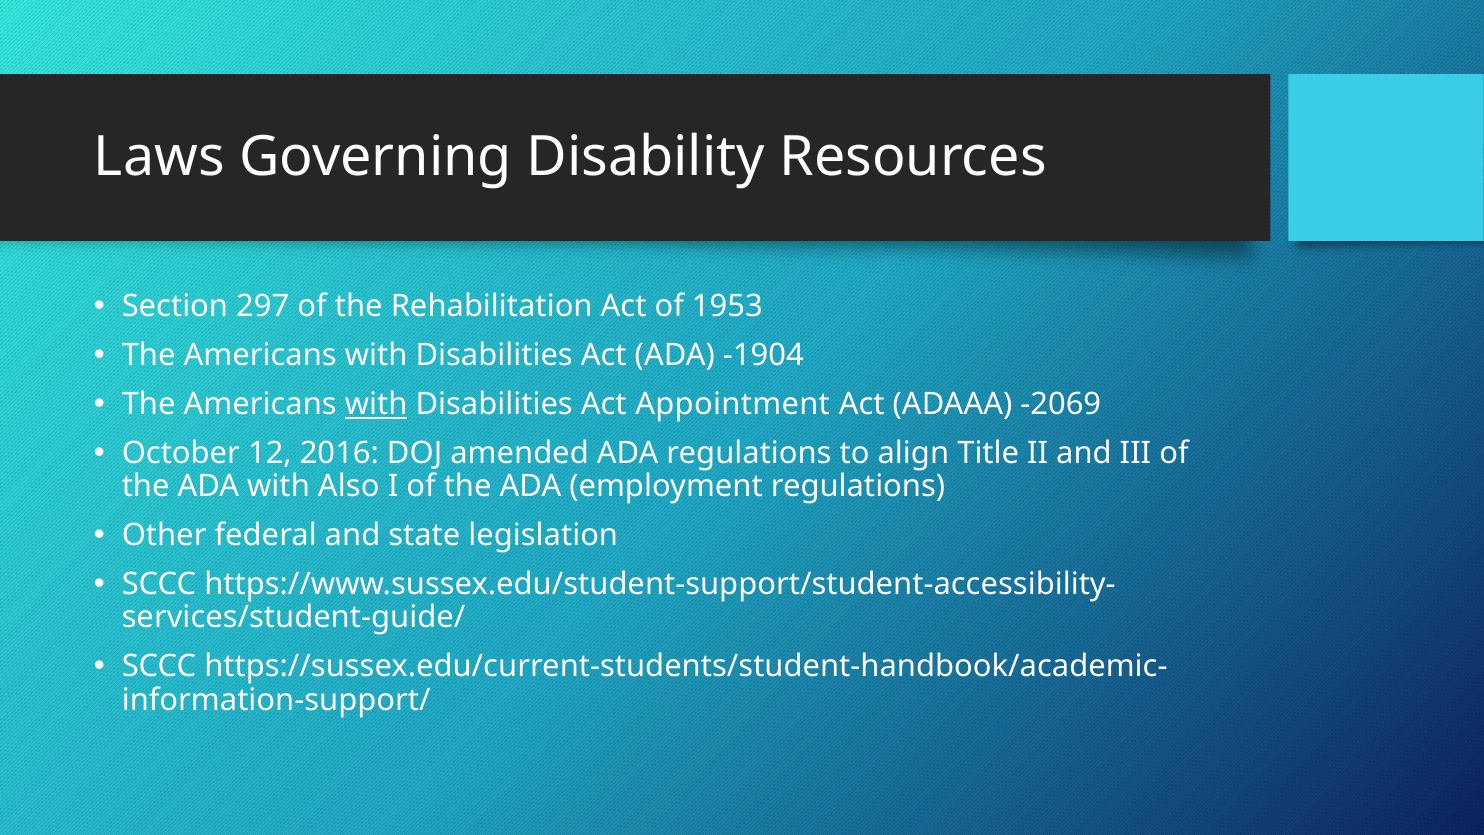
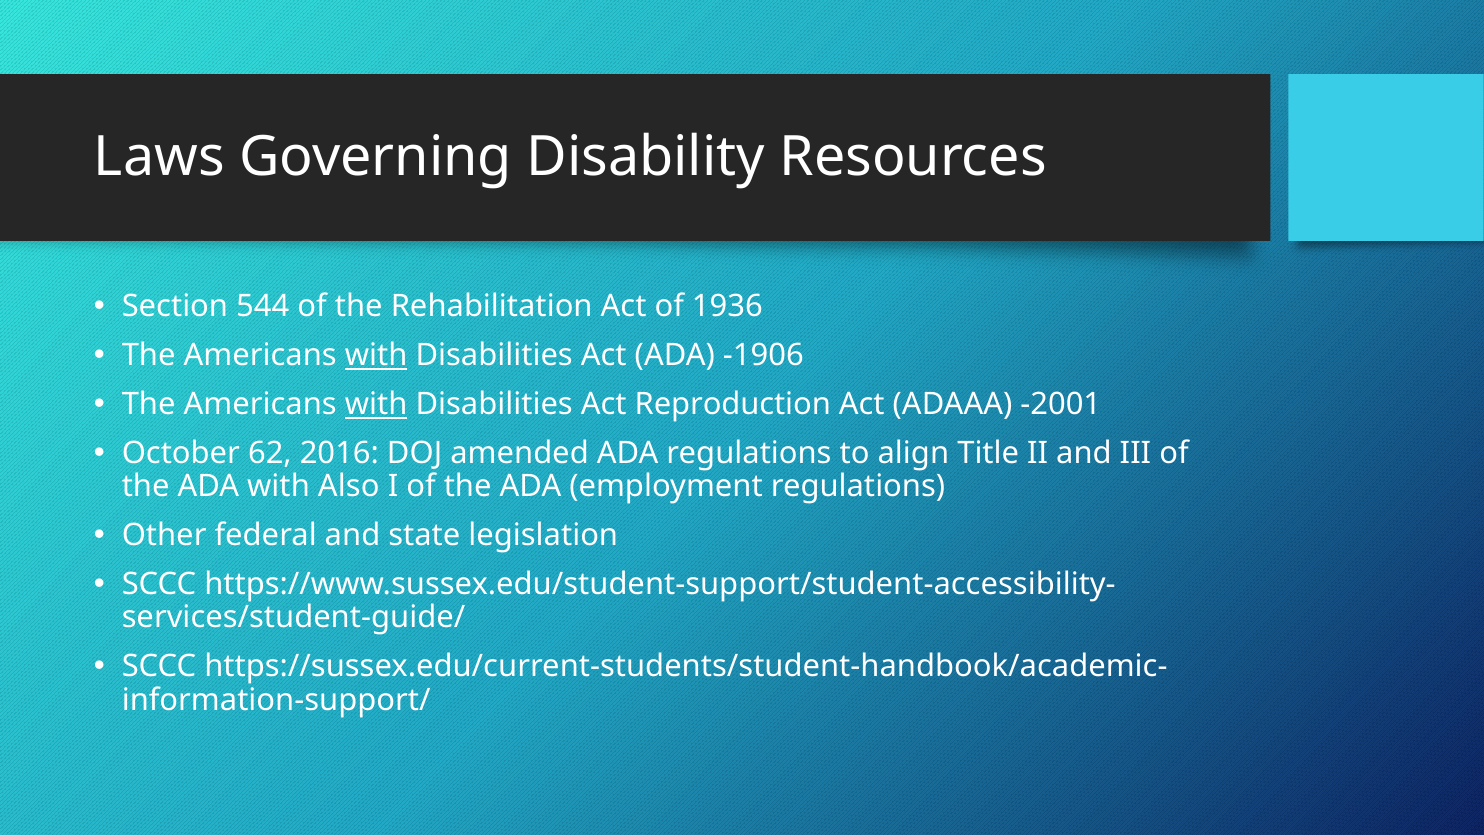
297: 297 -> 544
1953: 1953 -> 1936
with at (376, 355) underline: none -> present
-1904: -1904 -> -1906
Appointment: Appointment -> Reproduction
-2069: -2069 -> -2001
12: 12 -> 62
